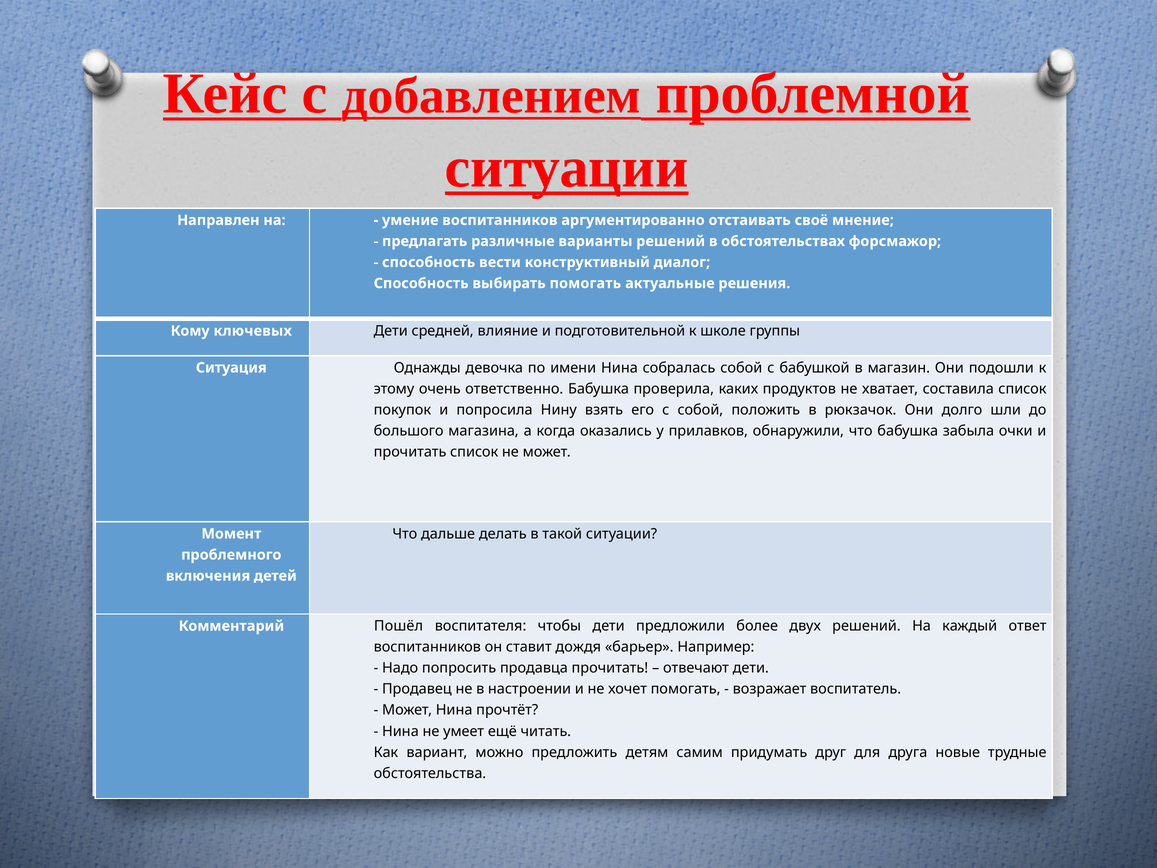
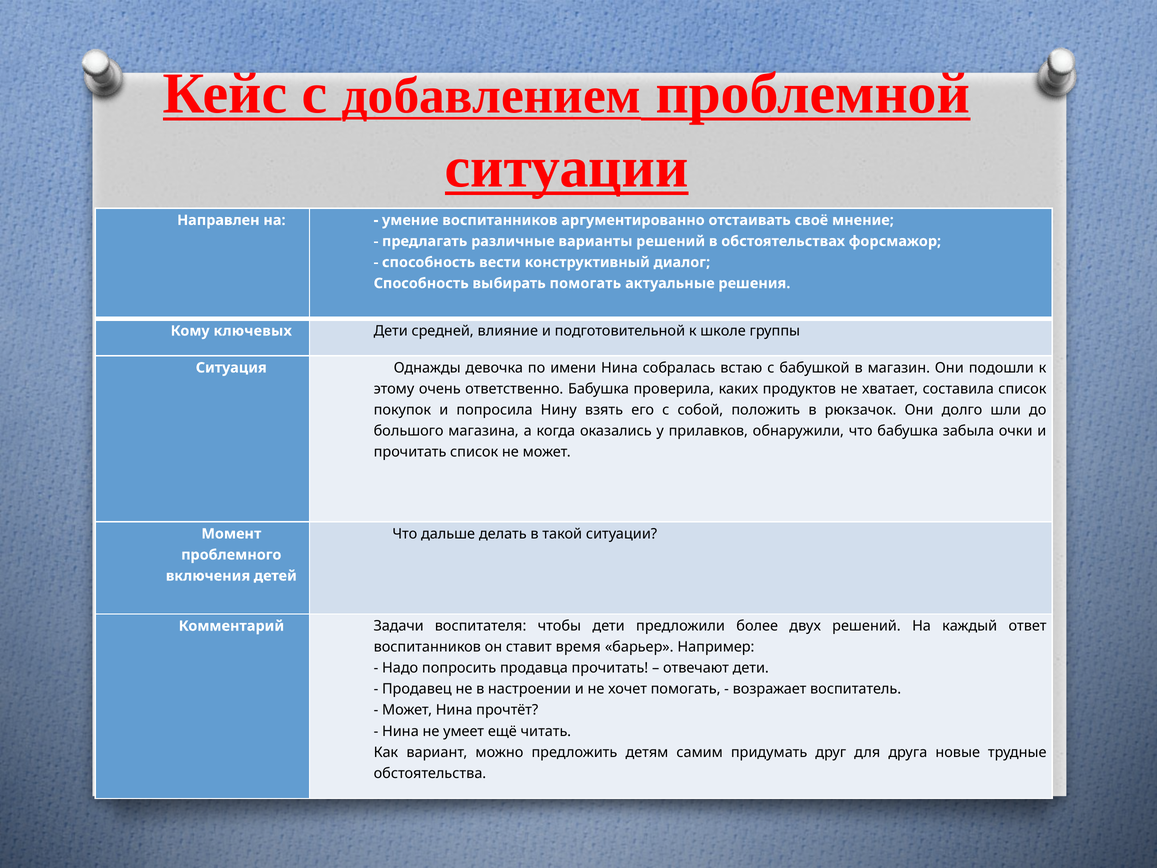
собралась собой: собой -> встаю
Пошёл: Пошёл -> Задачи
дождя: дождя -> время
